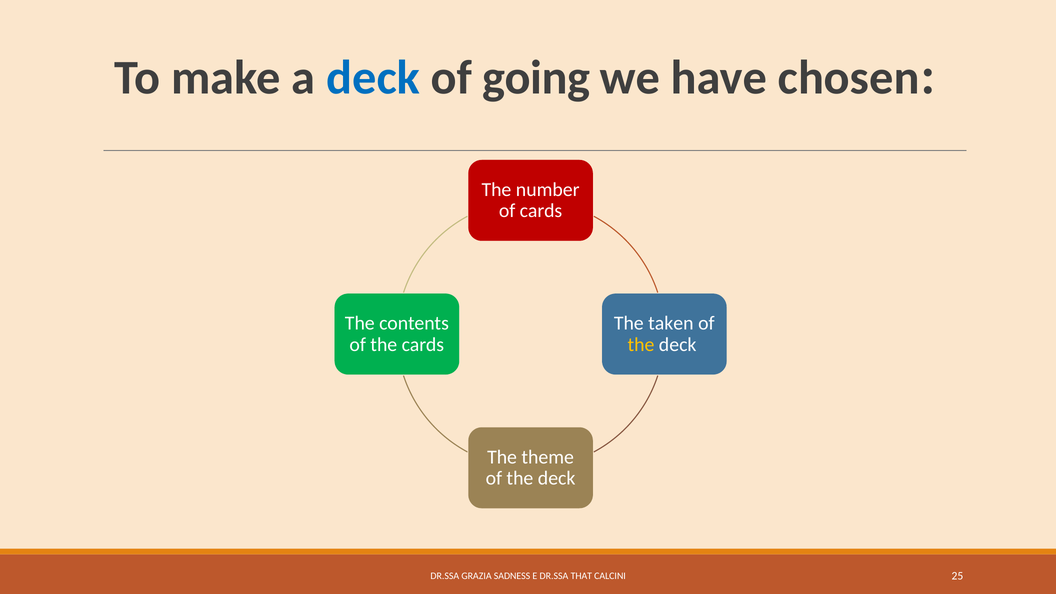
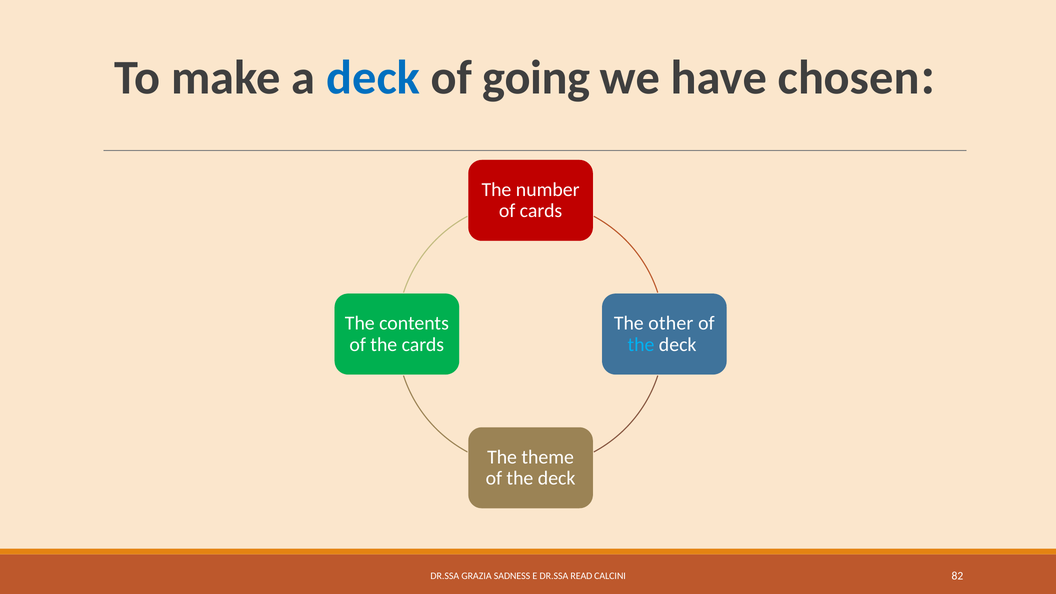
taken: taken -> other
the at (641, 345) colour: yellow -> light blue
THAT: THAT -> READ
25: 25 -> 82
